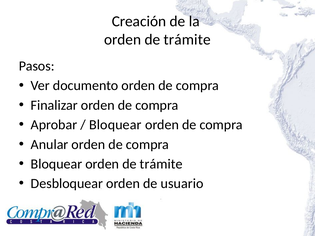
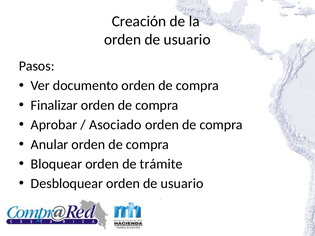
trámite at (187, 40): trámite -> usuario
Bloquear at (115, 125): Bloquear -> Asociado
